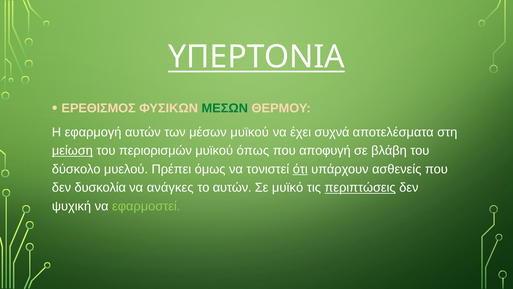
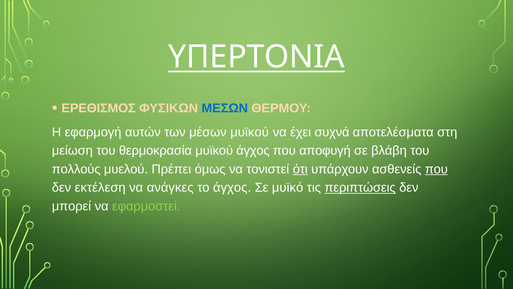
ΜΕΣΩΝ colour: green -> blue
μείωση underline: present -> none
περιορισμών: περιορισμών -> θερμοκρασία
μυϊκού όπως: όπως -> άγχος
δύσκολο: δύσκολο -> πολλούς
που at (436, 169) underline: none -> present
δυσκολία: δυσκολία -> εκτέλεση
το αυτών: αυτών -> άγχος
ψυχική: ψυχική -> μπορεί
